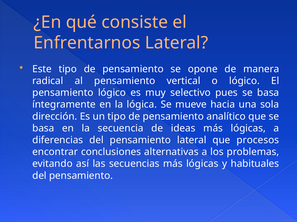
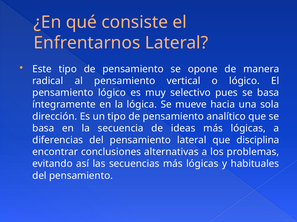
procesos: procesos -> disciplina
